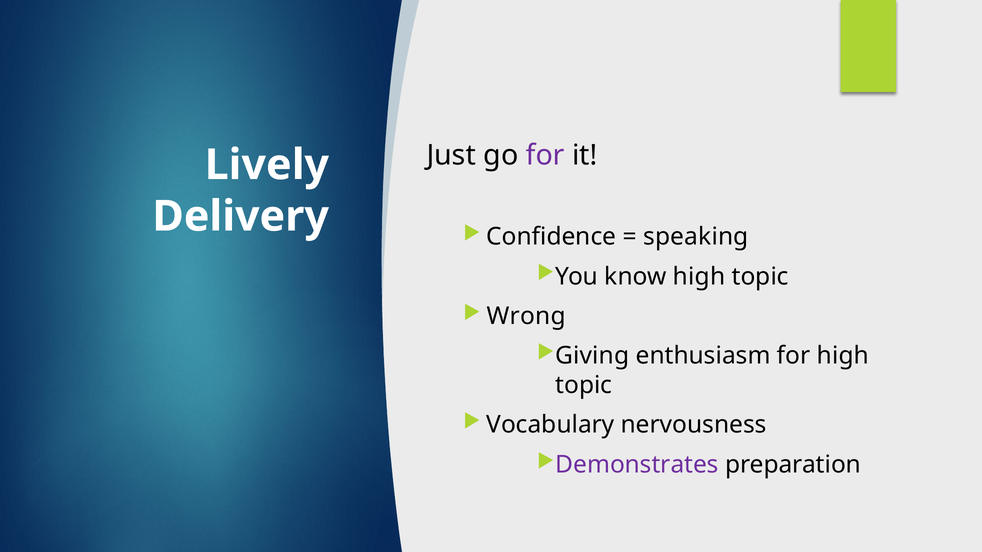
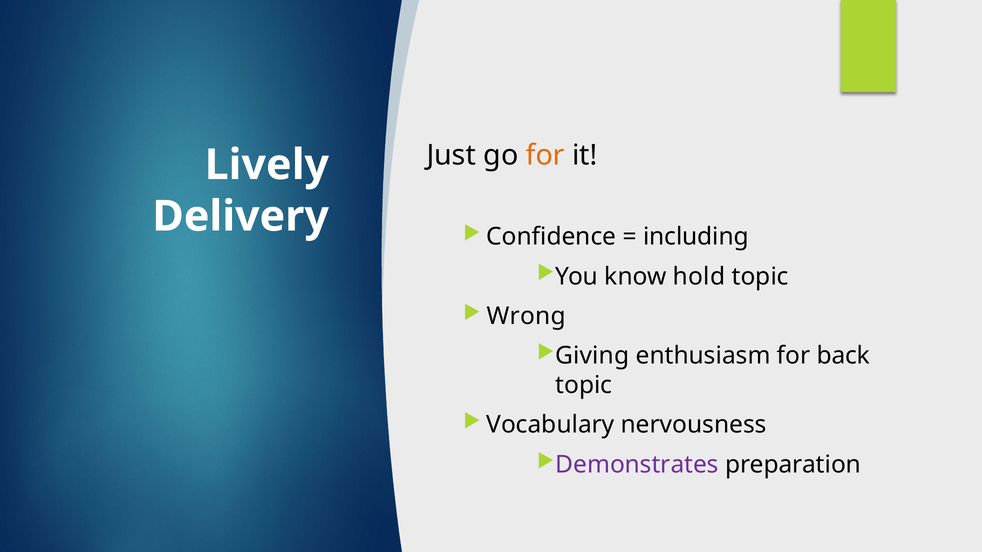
for at (545, 155) colour: purple -> orange
speaking: speaking -> including
know high: high -> hold
for high: high -> back
